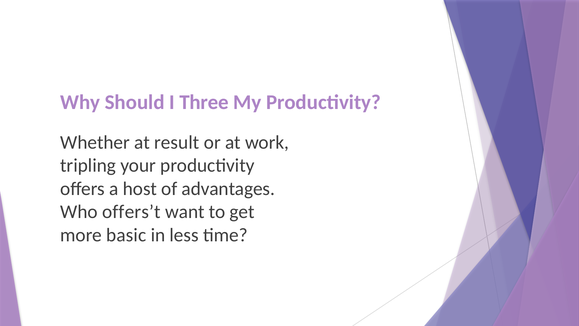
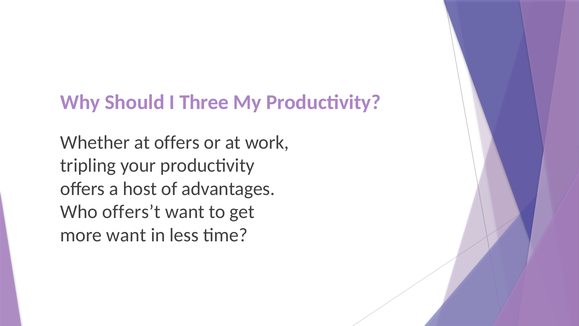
at result: result -> offers
more basic: basic -> want
